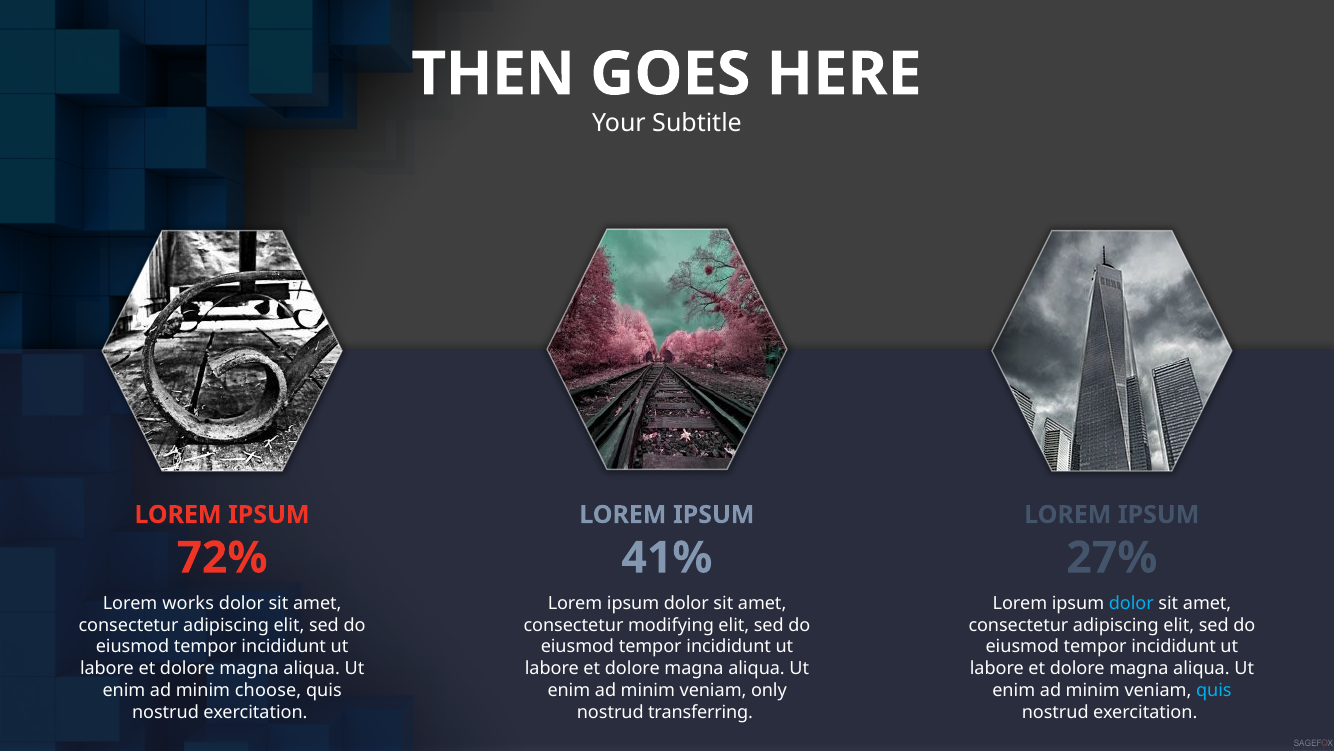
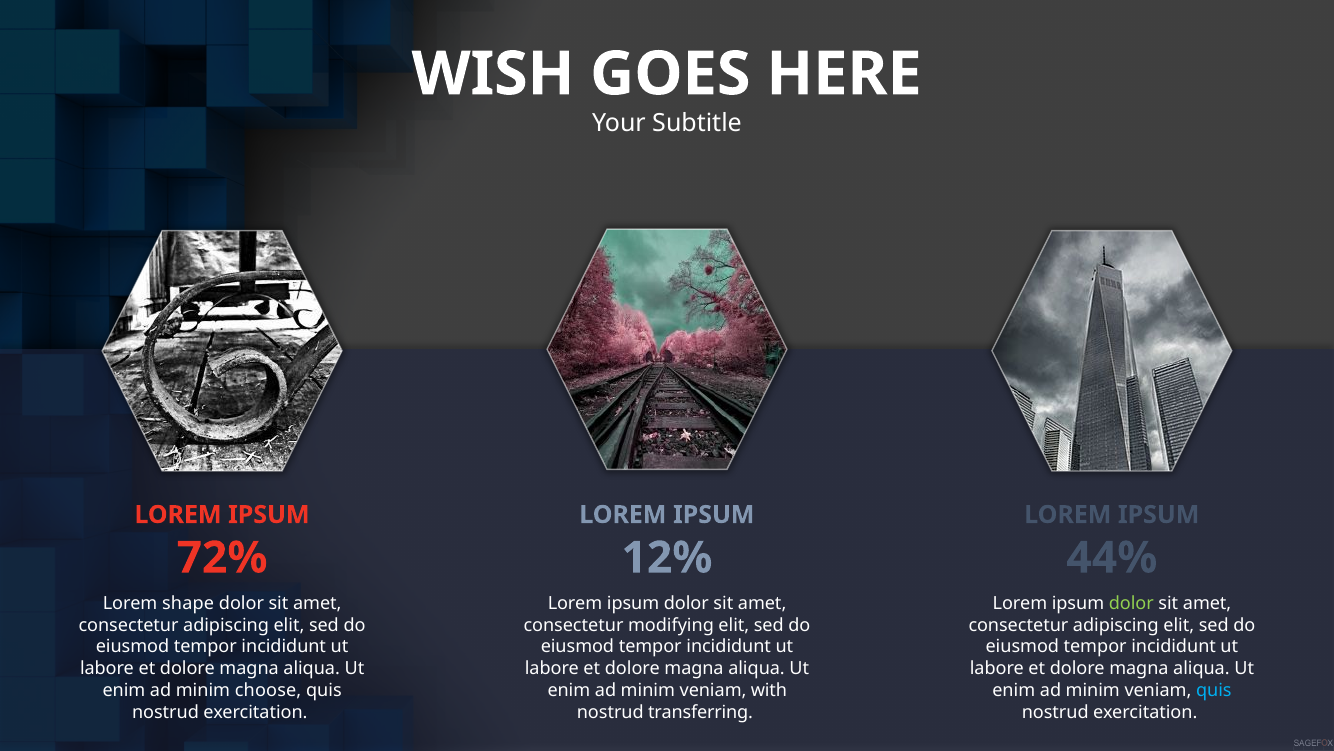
THEN: THEN -> WISH
41%: 41% -> 12%
27%: 27% -> 44%
works: works -> shape
dolor at (1131, 603) colour: light blue -> light green
only: only -> with
